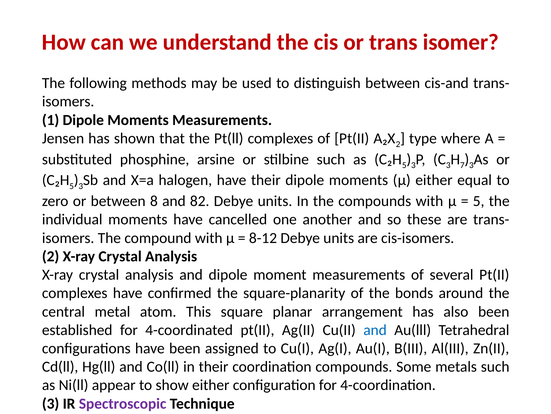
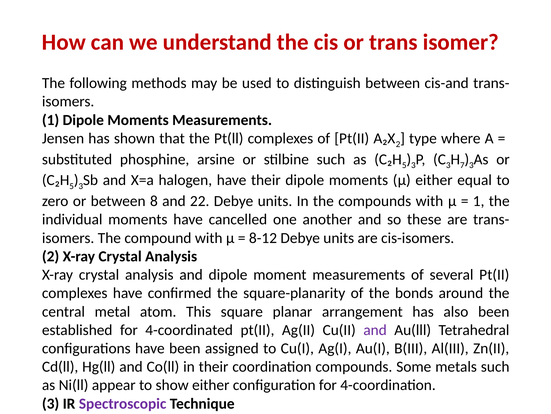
82: 82 -> 22
5 at (479, 201): 5 -> 1
and at (375, 329) colour: blue -> purple
